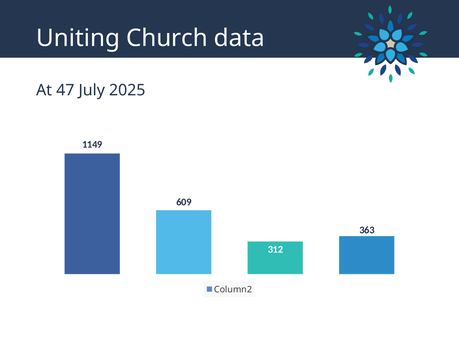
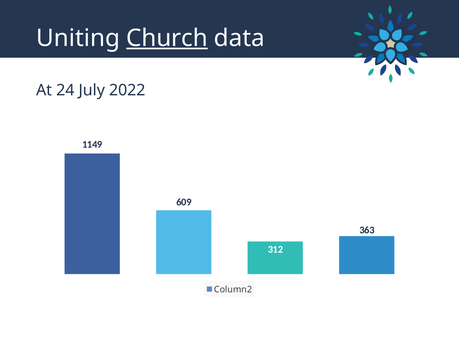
Church underline: none -> present
47: 47 -> 24
2025: 2025 -> 2022
